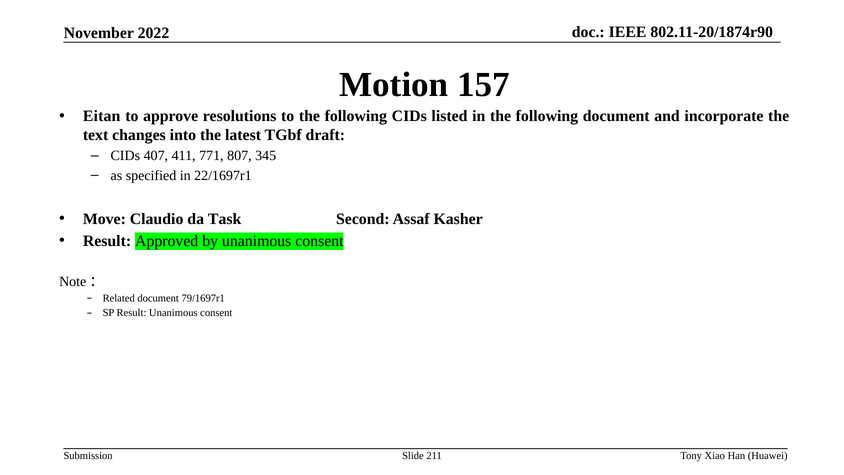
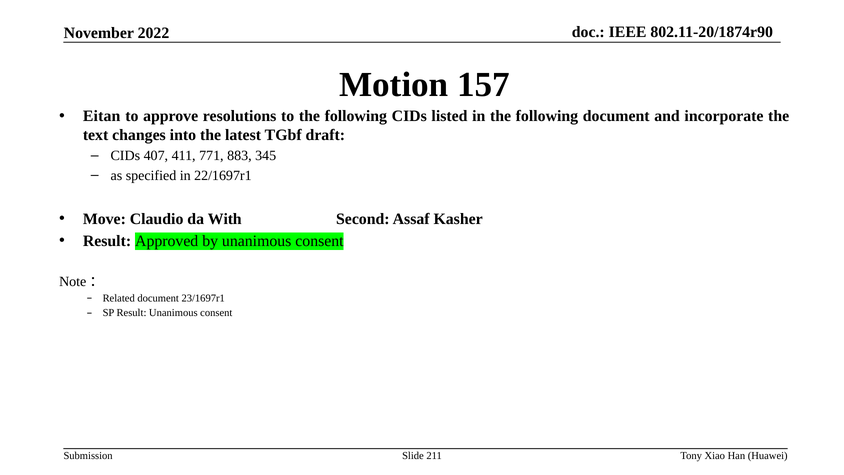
807: 807 -> 883
Task: Task -> With
79/1697r1: 79/1697r1 -> 23/1697r1
